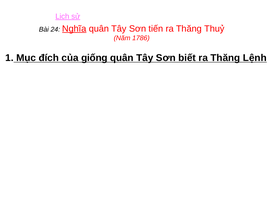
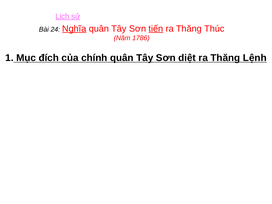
tiến underline: none -> present
Thuỷ: Thuỷ -> Thúc
giống: giống -> chính
biết: biết -> diệt
